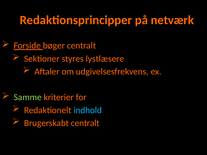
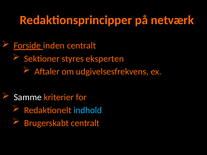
bøger: bøger -> inden
lystlæsere: lystlæsere -> eksperten
Samme colour: light green -> white
